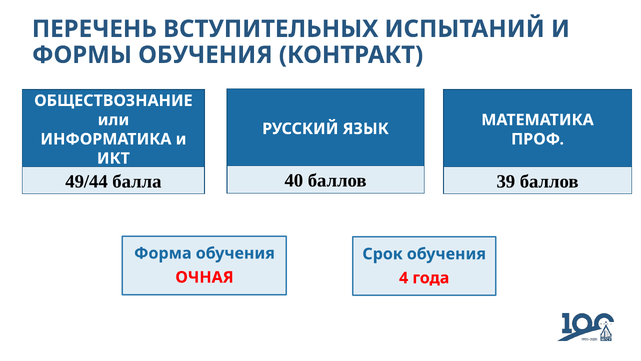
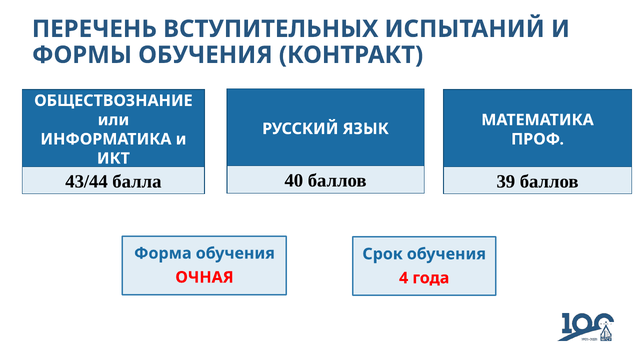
49/44: 49/44 -> 43/44
